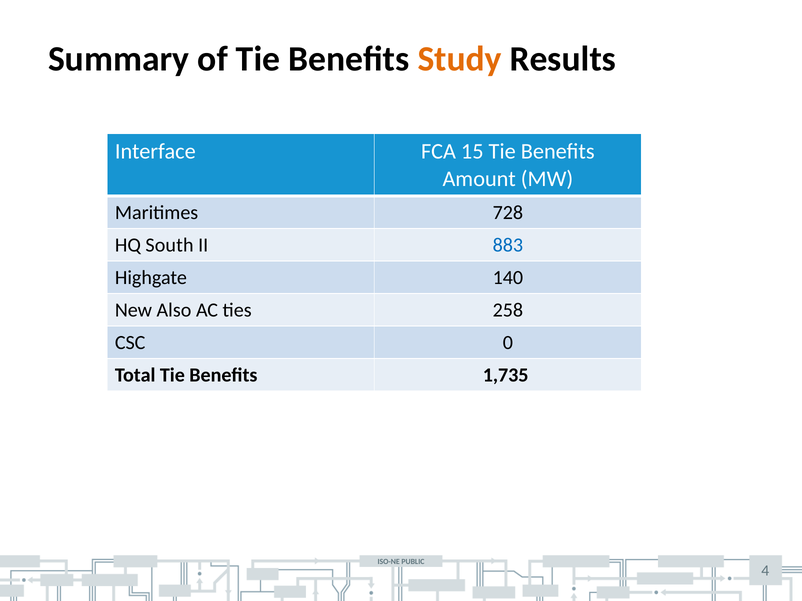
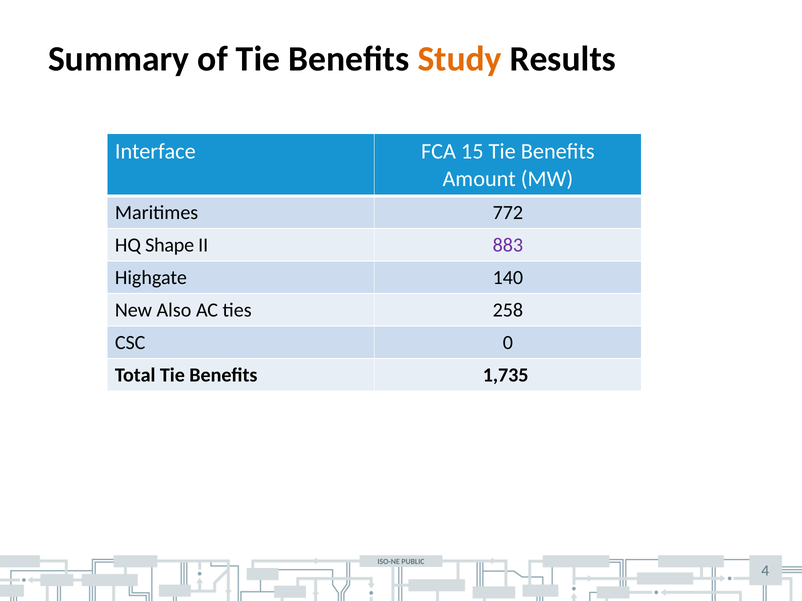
728: 728 -> 772
South: South -> Shape
883 colour: blue -> purple
